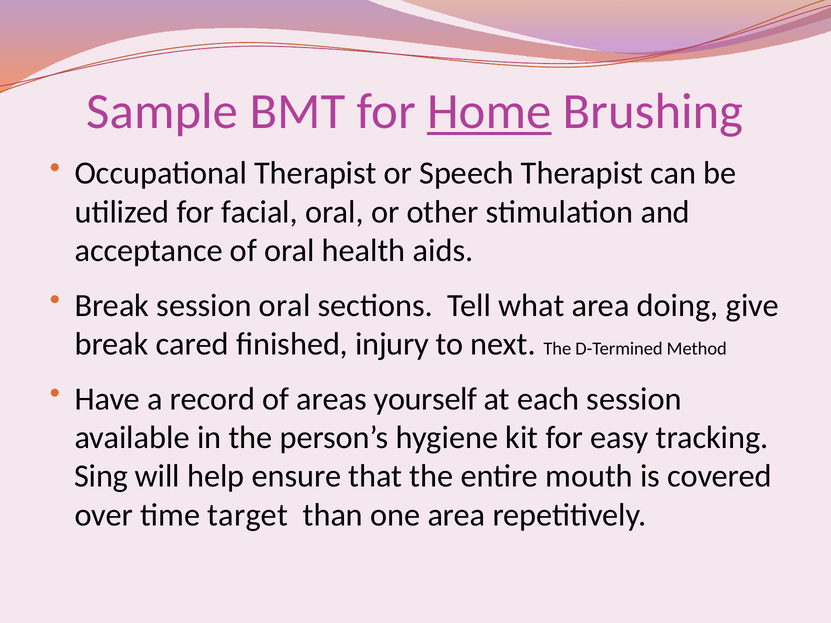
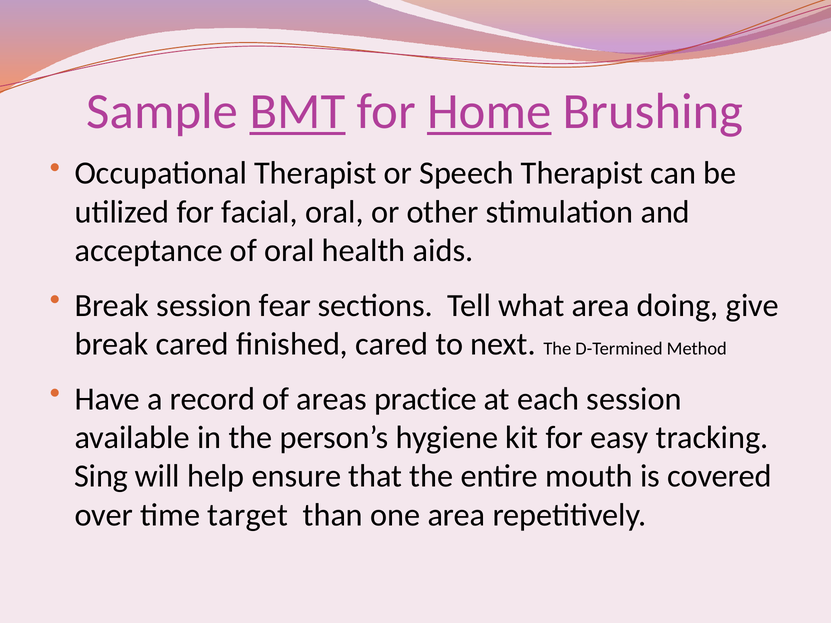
BMT underline: none -> present
session oral: oral -> fear
finished injury: injury -> cared
yourself: yourself -> practice
